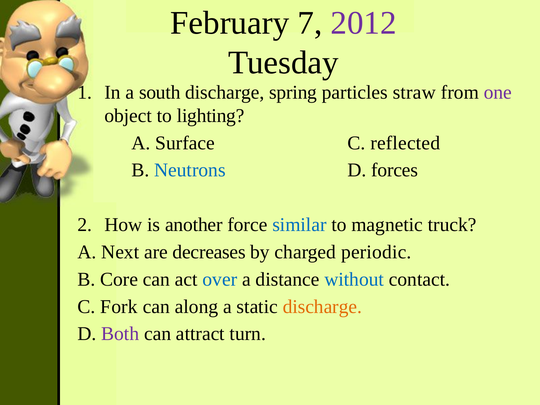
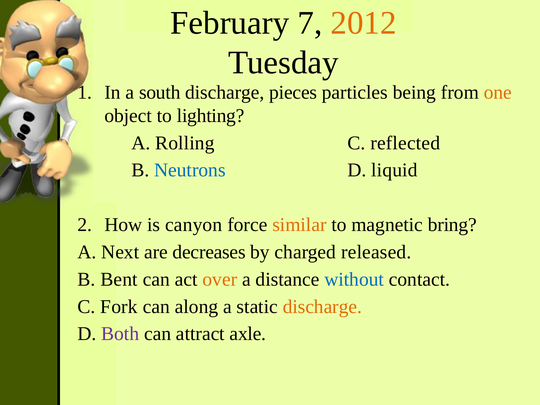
2012 colour: purple -> orange
spring: spring -> pieces
straw: straw -> being
one colour: purple -> orange
Surface: Surface -> Rolling
forces: forces -> liquid
another: another -> canyon
similar colour: blue -> orange
truck: truck -> bring
periodic: periodic -> released
Core: Core -> Bent
over colour: blue -> orange
turn: turn -> axle
